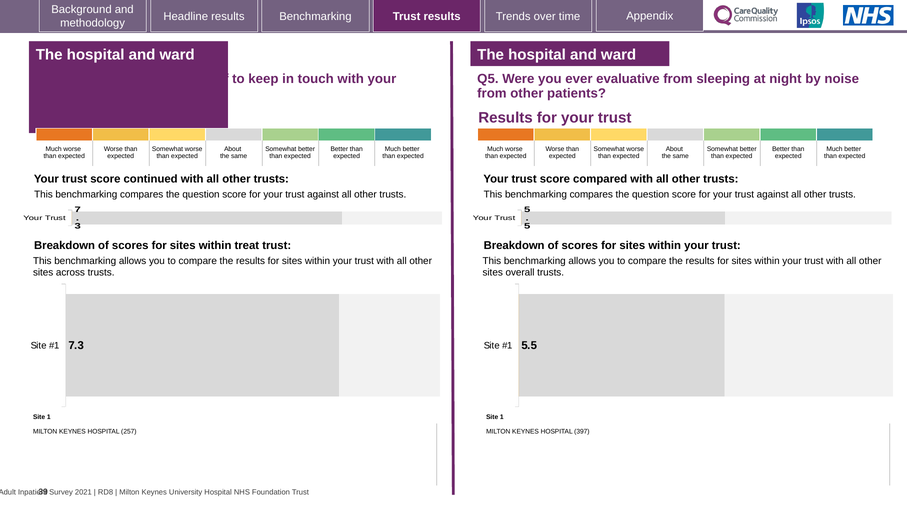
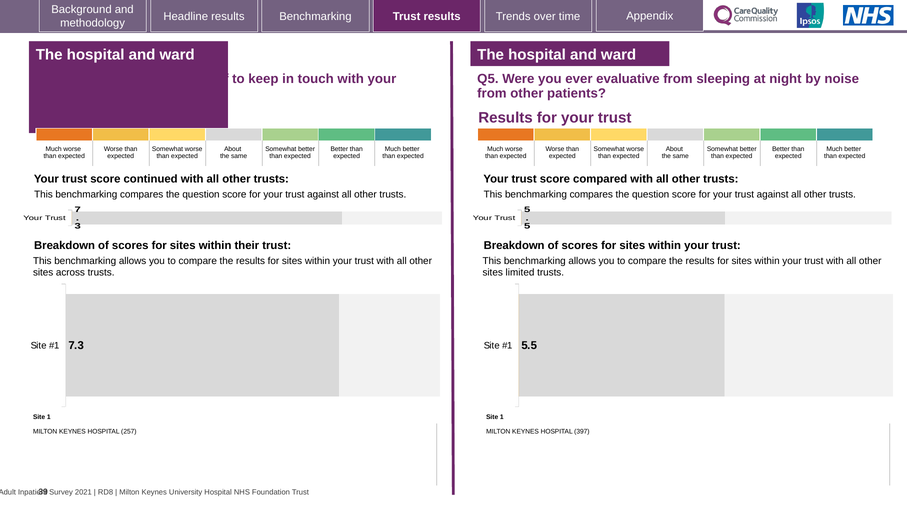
treat: treat -> their
overall: overall -> limited
